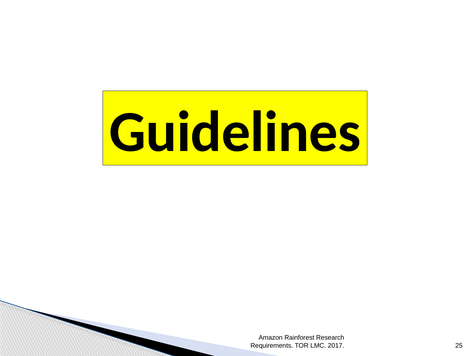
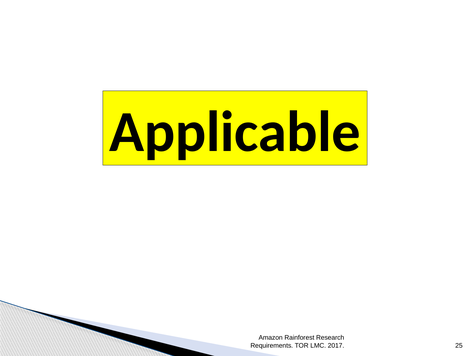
Guidelines: Guidelines -> Applicable
